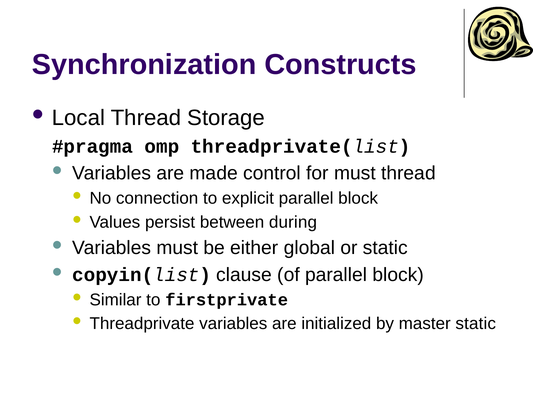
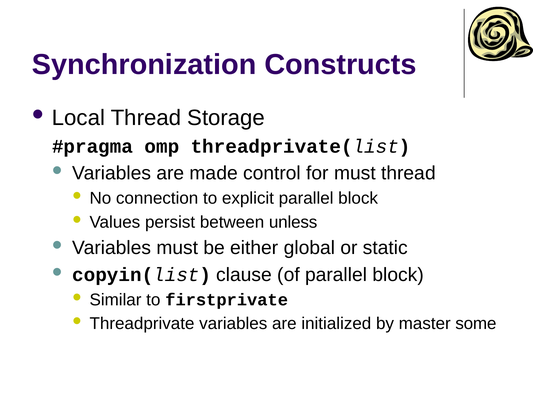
during: during -> unless
master static: static -> some
